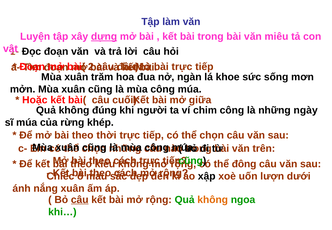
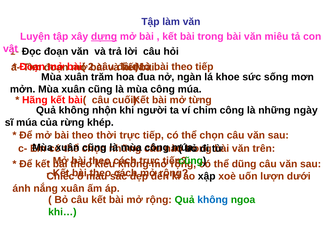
trực at (182, 67): trực -> theo
Hoặc: Hoặc -> Hãng
giữa: giữa -> từng
đúng: đúng -> nhộn
đông: đông -> dũng
câu at (80, 200) underline: present -> none
không at (213, 200) colour: orange -> blue
